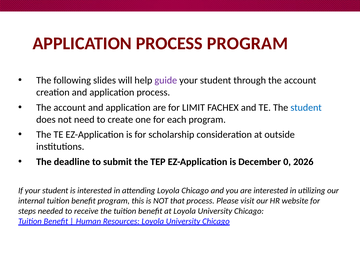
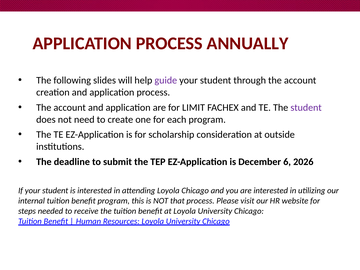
PROCESS PROGRAM: PROGRAM -> ANNUALLY
student at (306, 107) colour: blue -> purple
0: 0 -> 6
